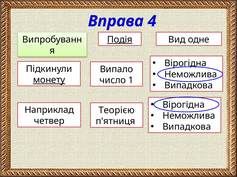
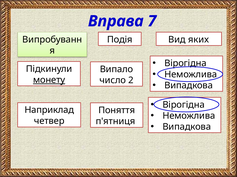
4: 4 -> 7
Подія underline: present -> none
одне: одне -> яких
1: 1 -> 2
Теорією: Теорією -> Поняття
